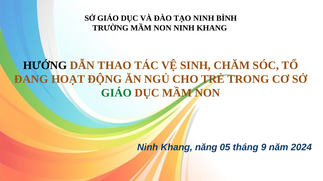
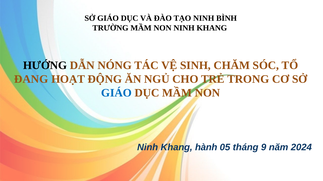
THAO: THAO -> NÓNG
GIÁO at (116, 93) colour: green -> blue
năng: năng -> hành
